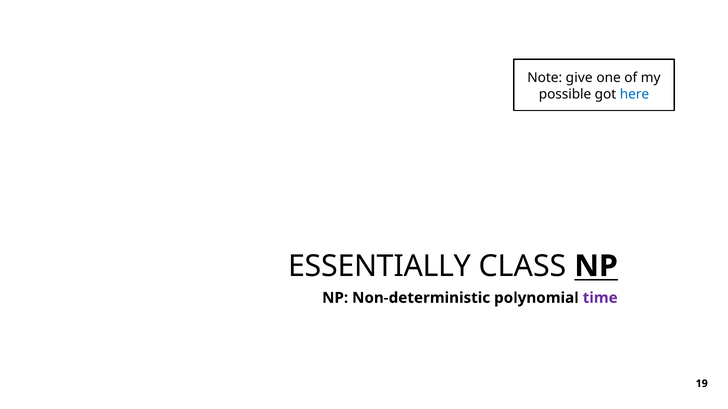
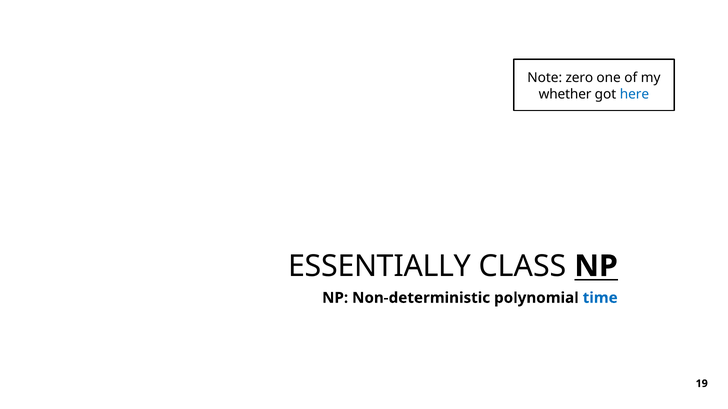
give: give -> zero
possible: possible -> whether
time colour: purple -> blue
